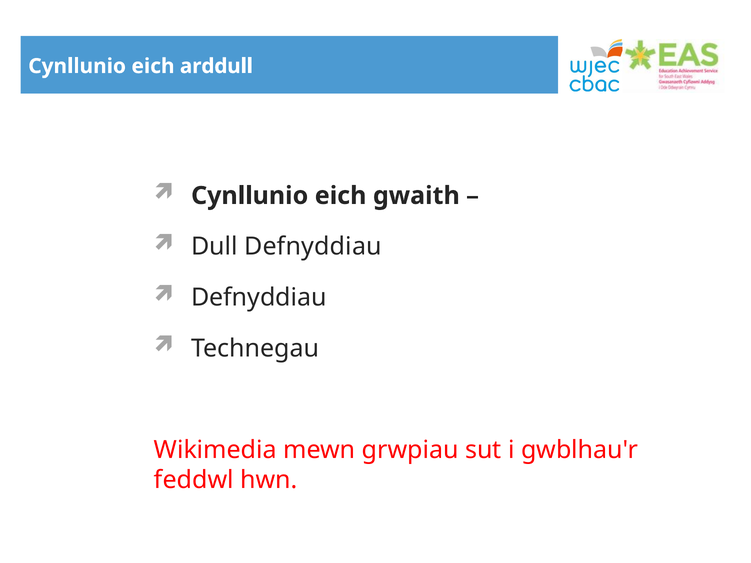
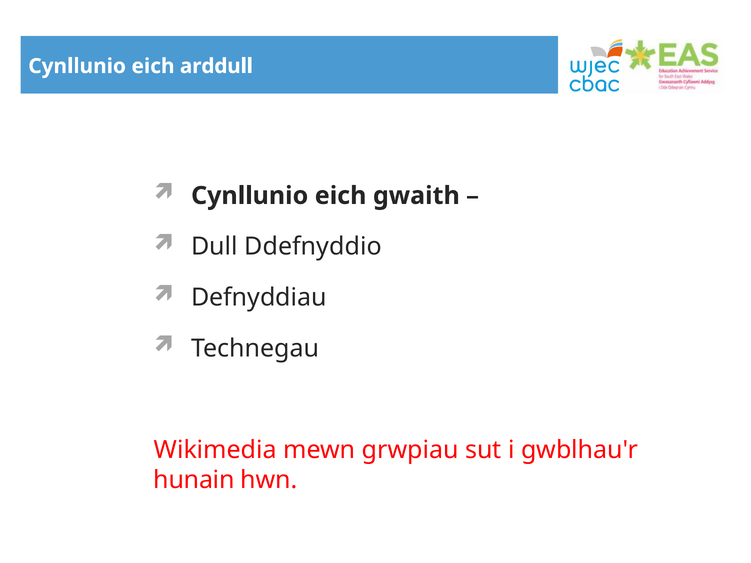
Dull Defnyddiau: Defnyddiau -> Ddefnyddio
feddwl: feddwl -> hunain
